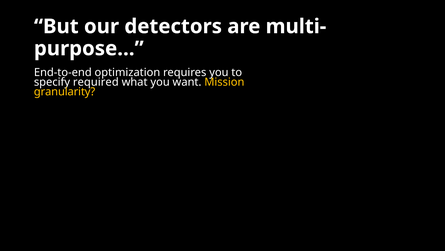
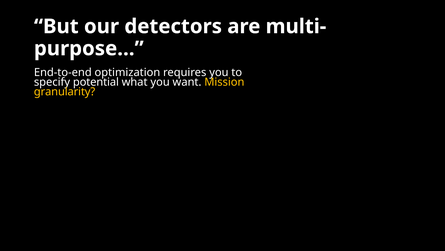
required: required -> potential
